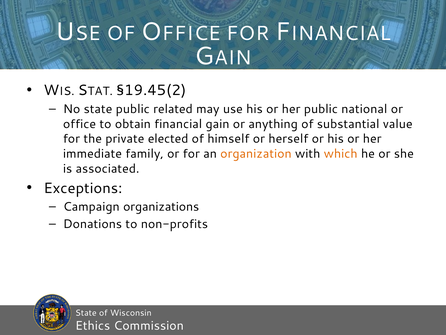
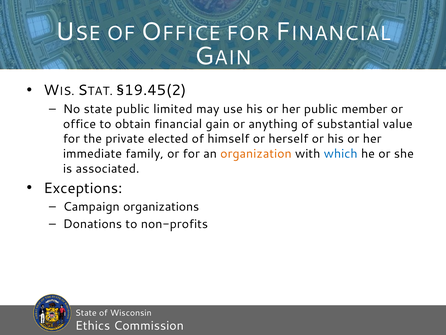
related: related -> limited
national: national -> member
which colour: orange -> blue
